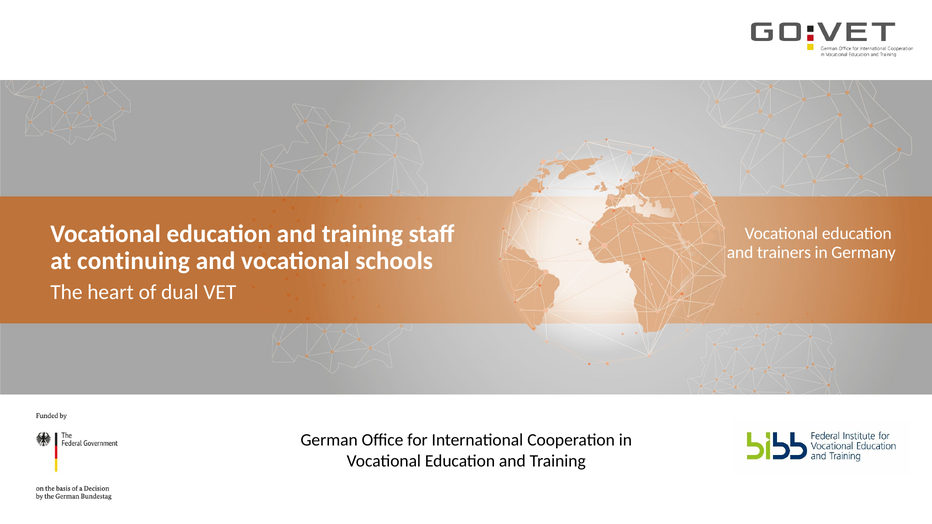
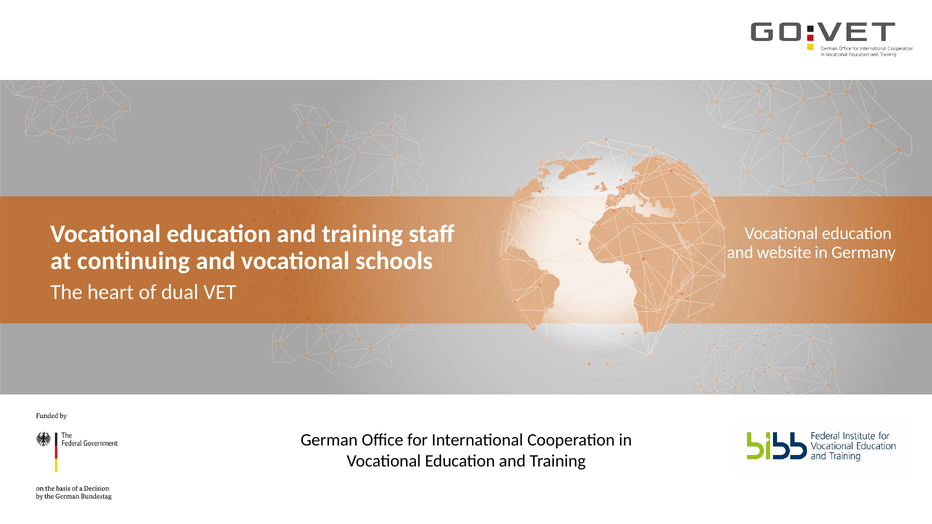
trainers: trainers -> website
